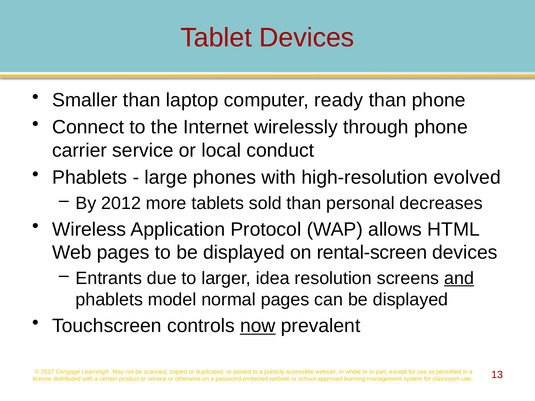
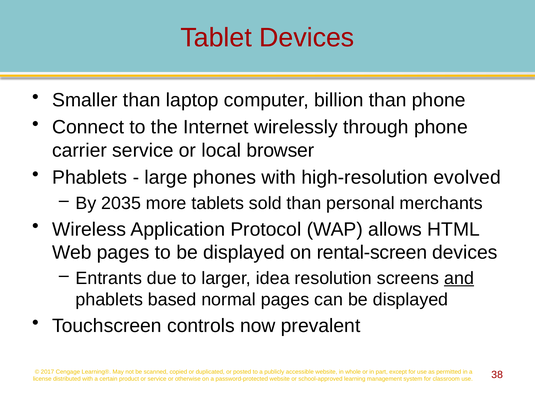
ready: ready -> billion
conduct: conduct -> browser
2012: 2012 -> 2035
decreases: decreases -> merchants
model: model -> based
now underline: present -> none
13: 13 -> 38
